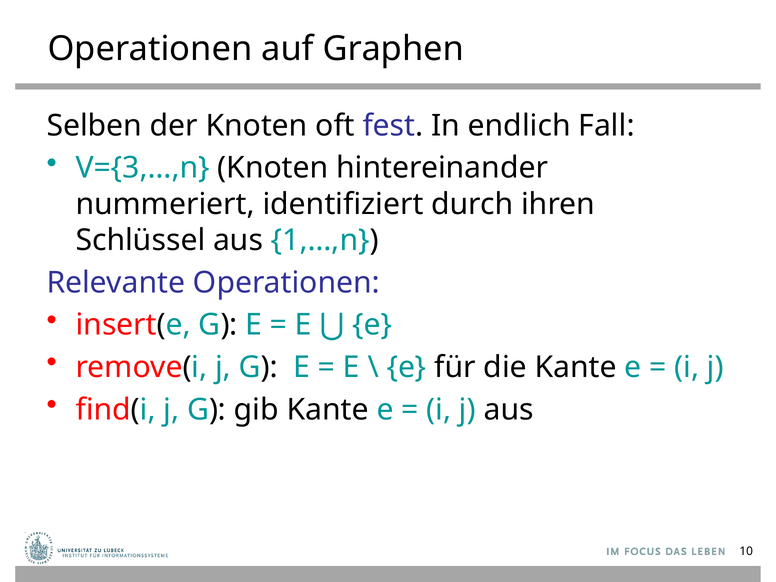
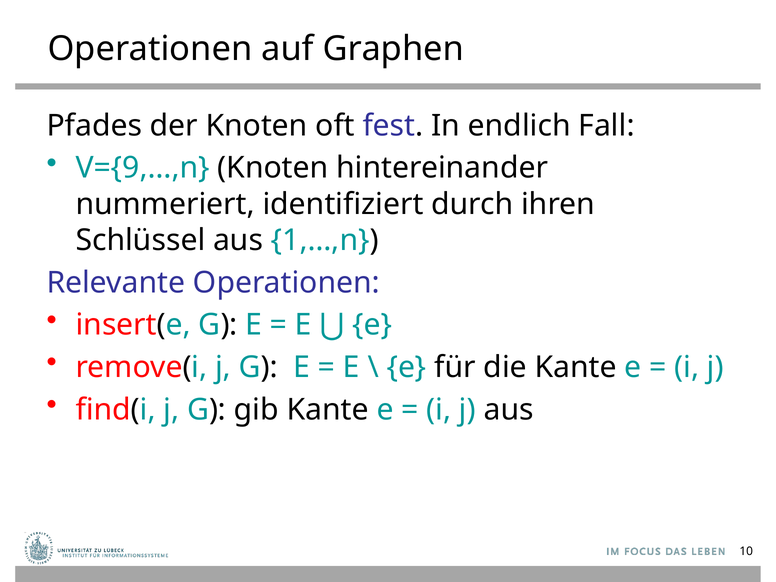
Selben: Selben -> Pfades
V={3,…,n: V={3,…,n -> V={9,…,n
